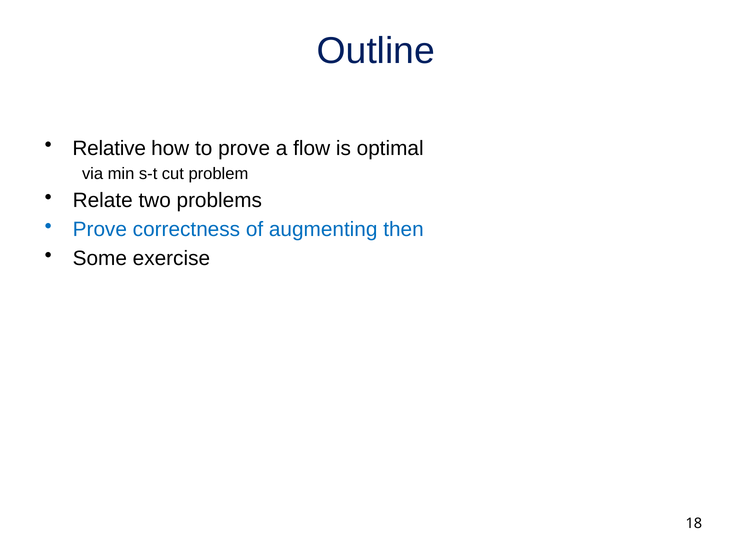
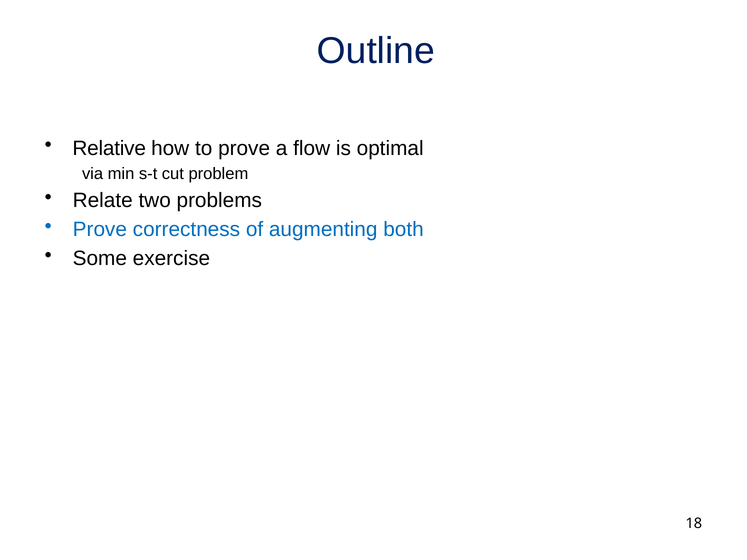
then: then -> both
